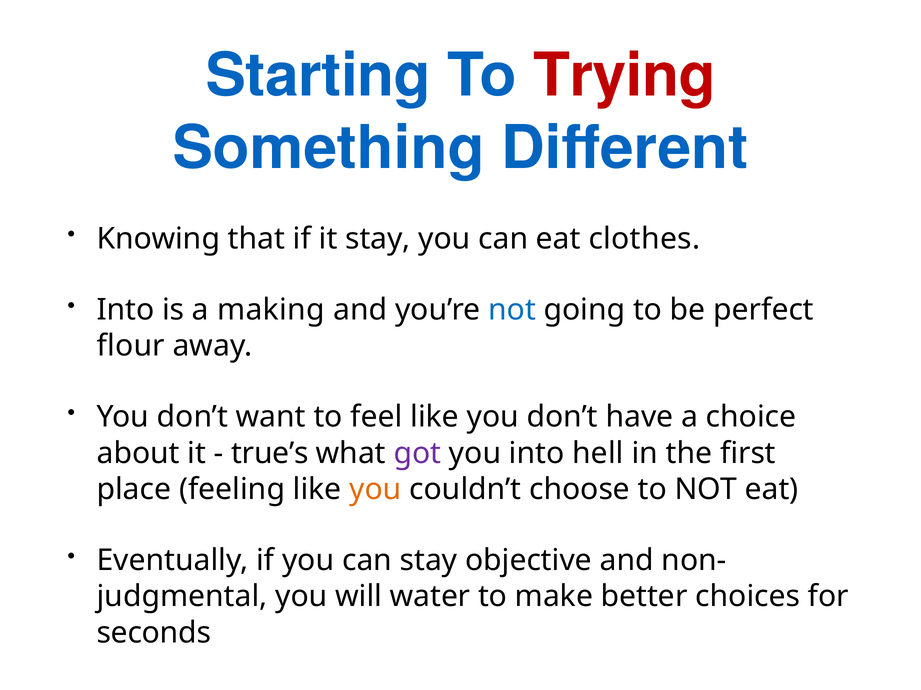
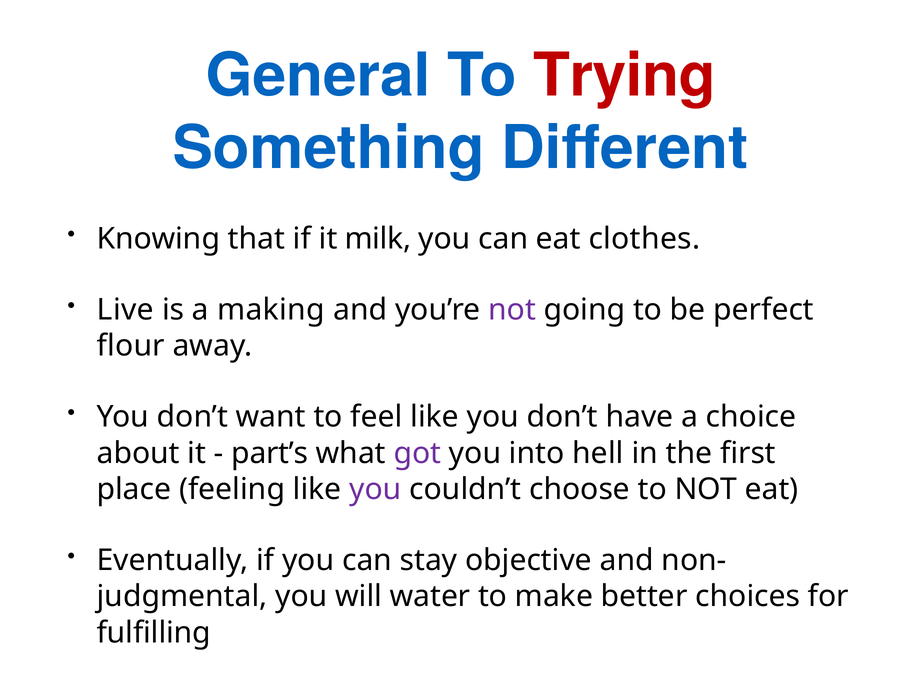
Starting: Starting -> General
it stay: stay -> milk
Into at (126, 310): Into -> Live
not at (512, 310) colour: blue -> purple
true’s: true’s -> part’s
you at (375, 490) colour: orange -> purple
seconds: seconds -> fulfilling
